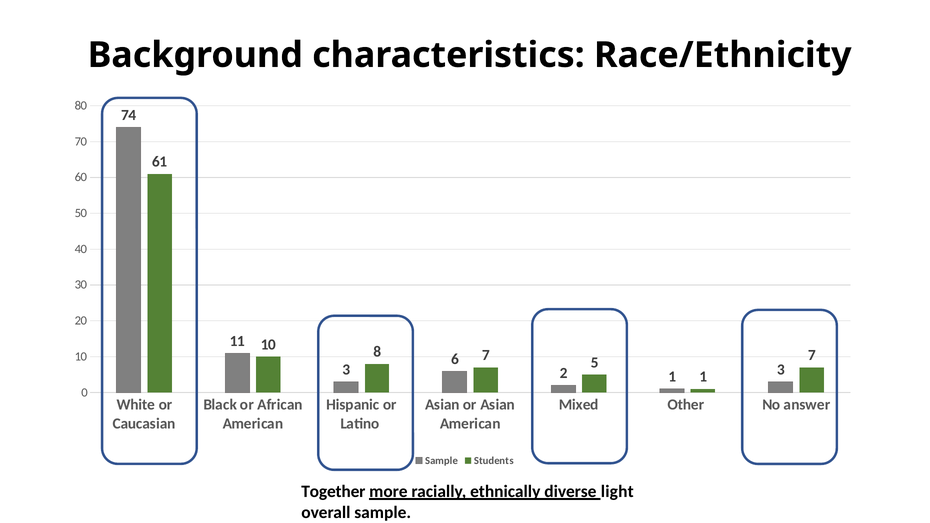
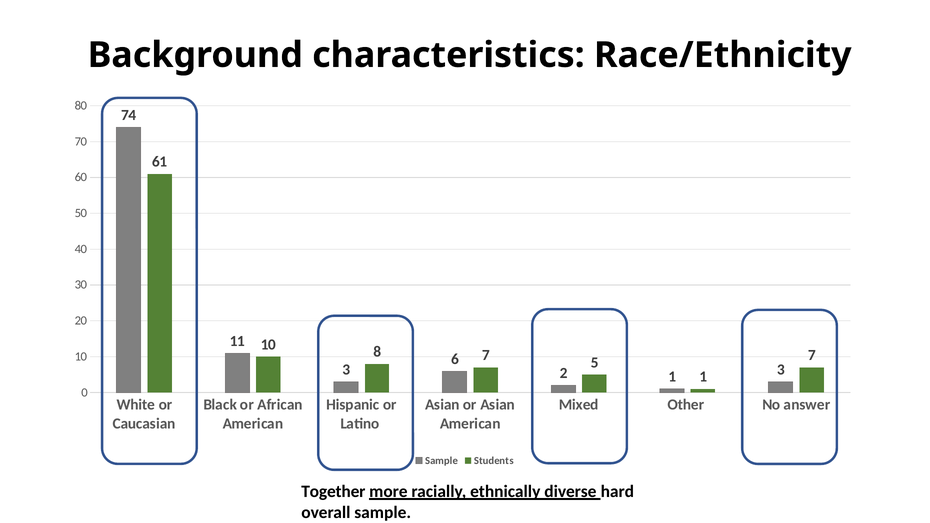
light: light -> hard
